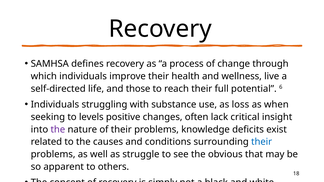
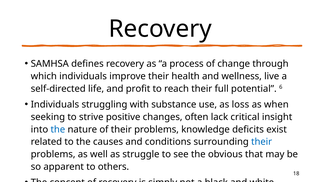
those: those -> profit
levels: levels -> strive
the at (58, 130) colour: purple -> blue
